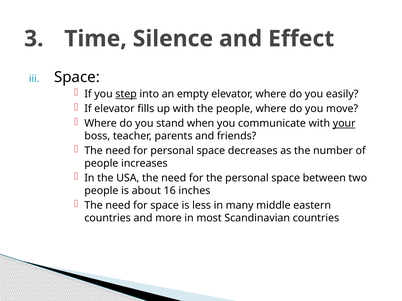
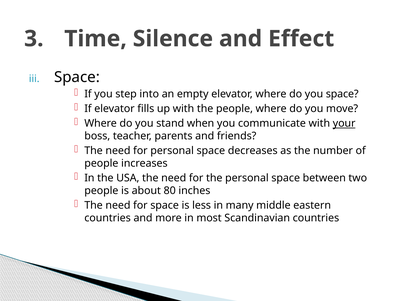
step underline: present -> none
you easily: easily -> space
16: 16 -> 80
